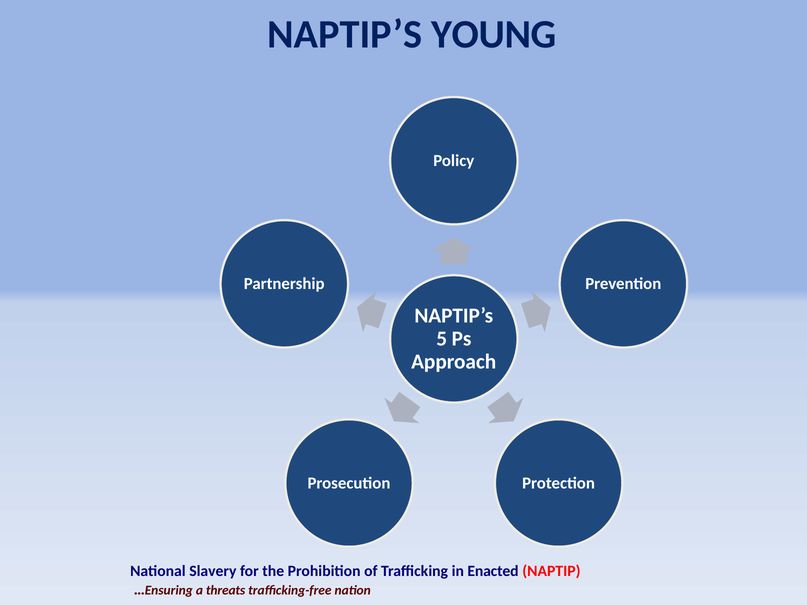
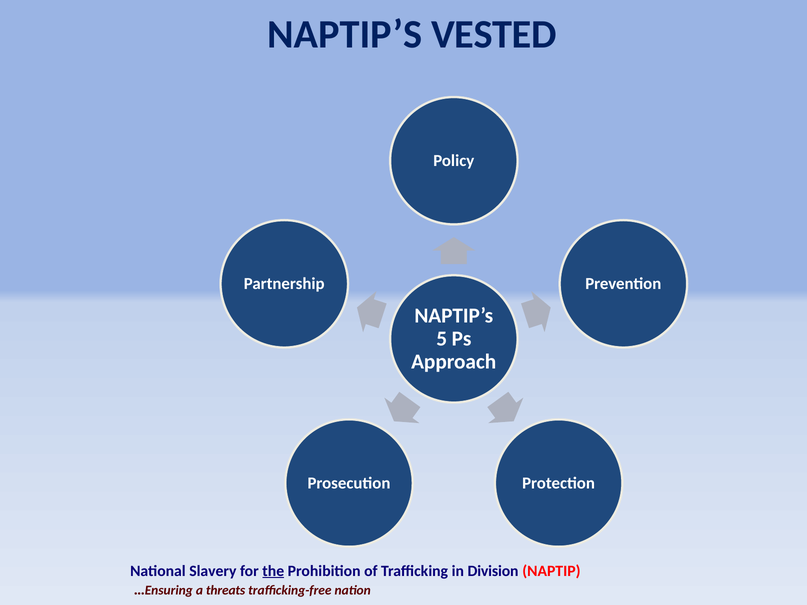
YOUNG: YOUNG -> VESTED
the underline: none -> present
Enacted: Enacted -> Division
